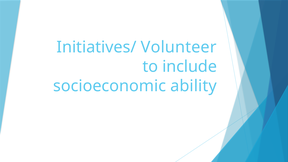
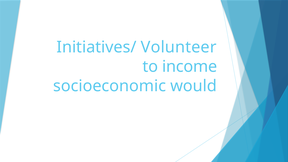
include: include -> income
ability: ability -> would
